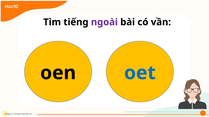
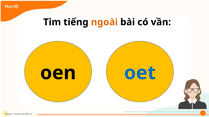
ngoài colour: purple -> orange
